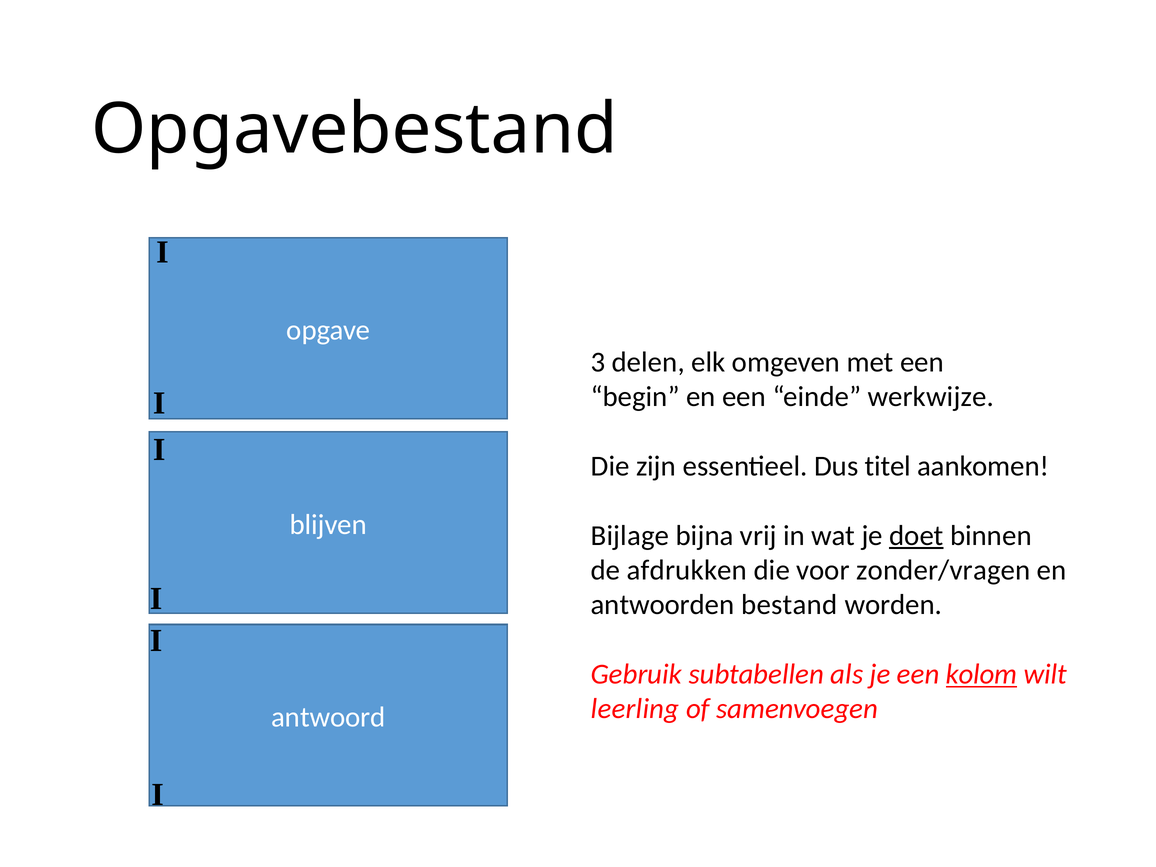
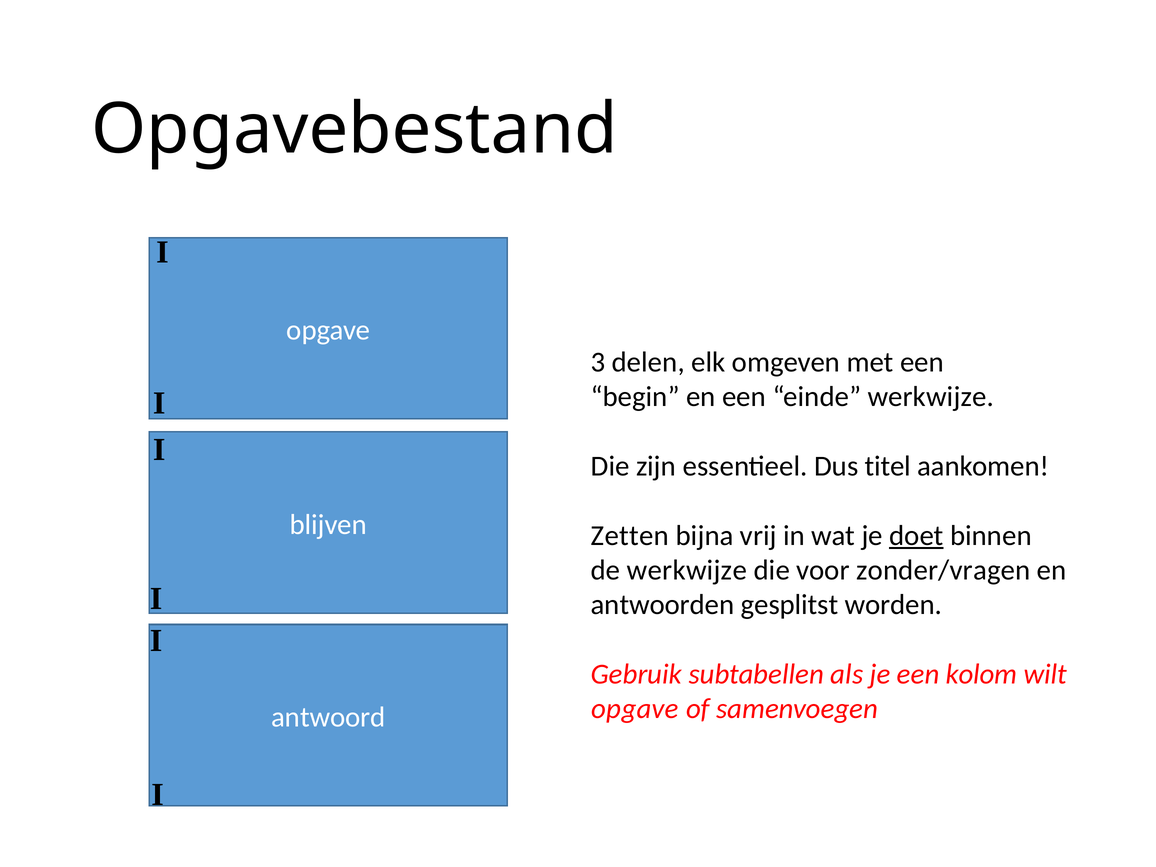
Bijlage: Bijlage -> Zetten
de afdrukken: afdrukken -> werkwijze
bestand: bestand -> gesplitst
kolom underline: present -> none
leerling at (635, 709): leerling -> opgave
